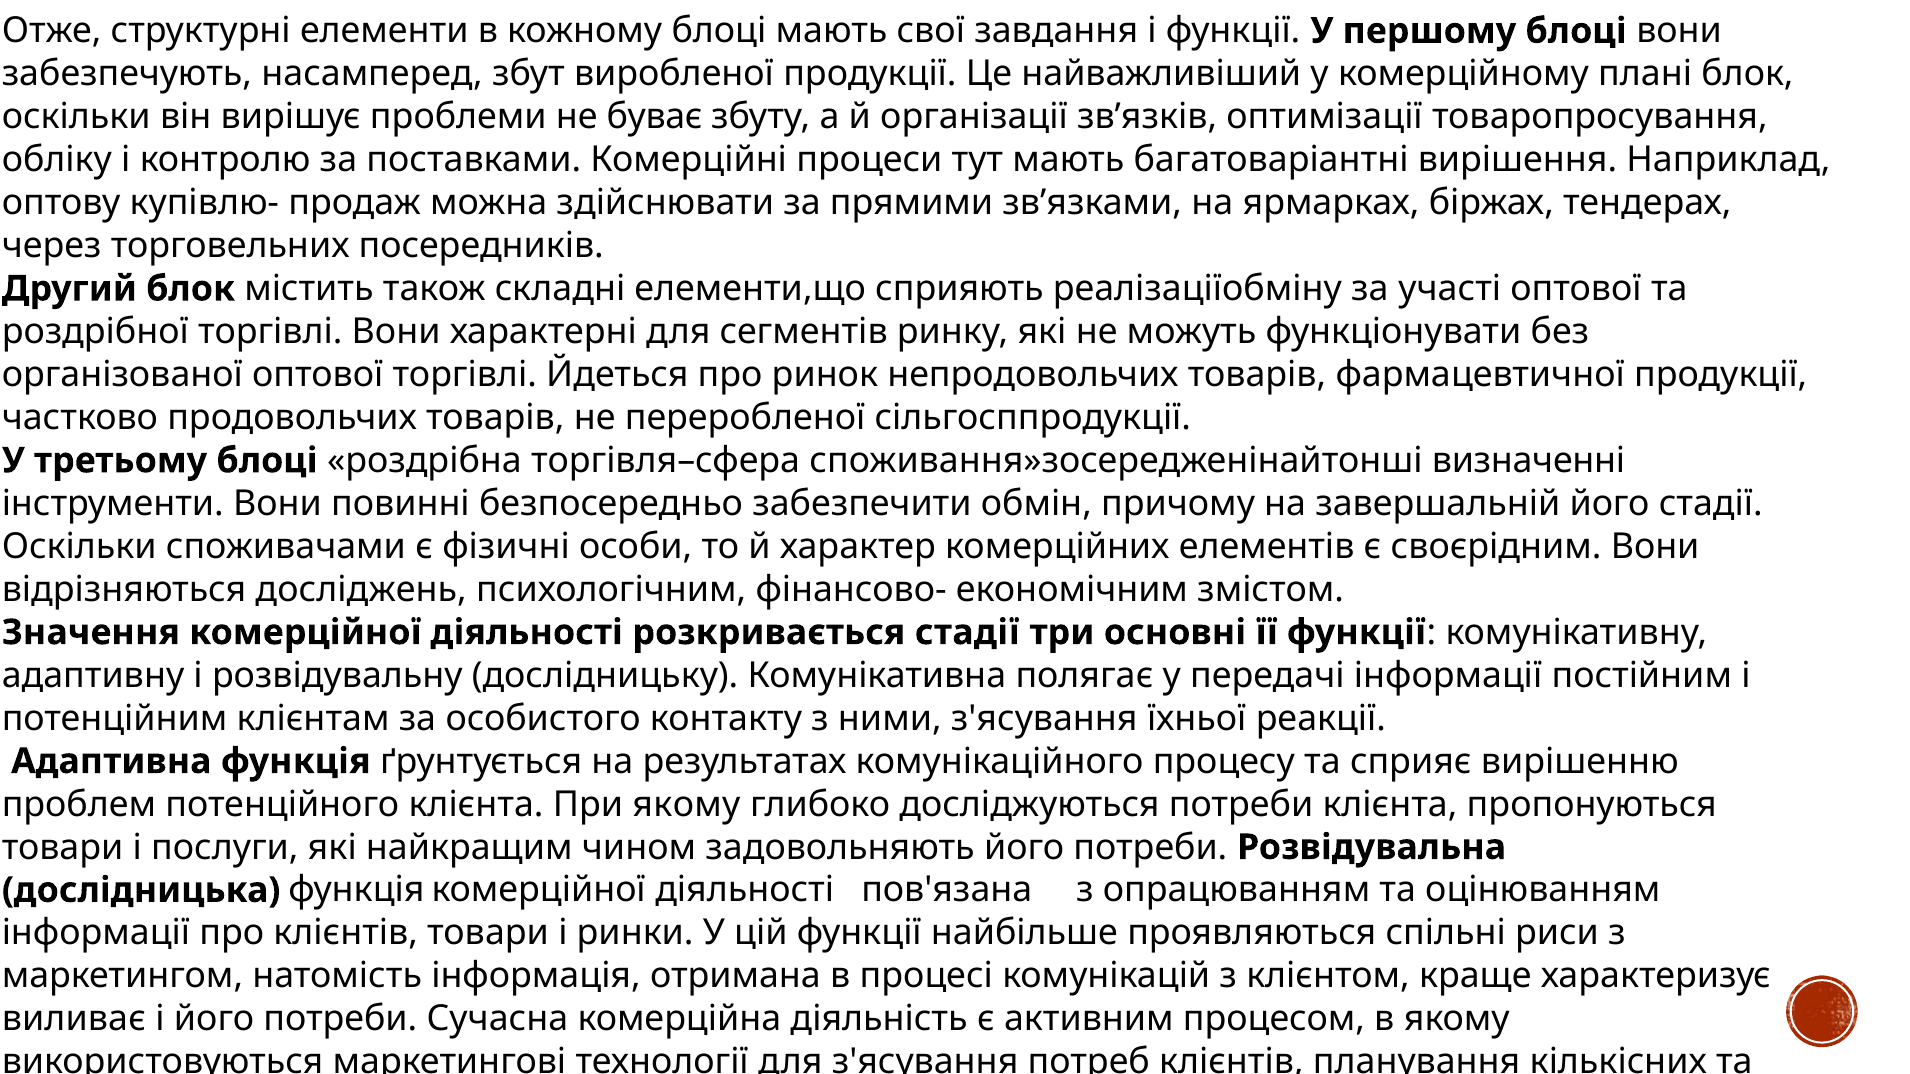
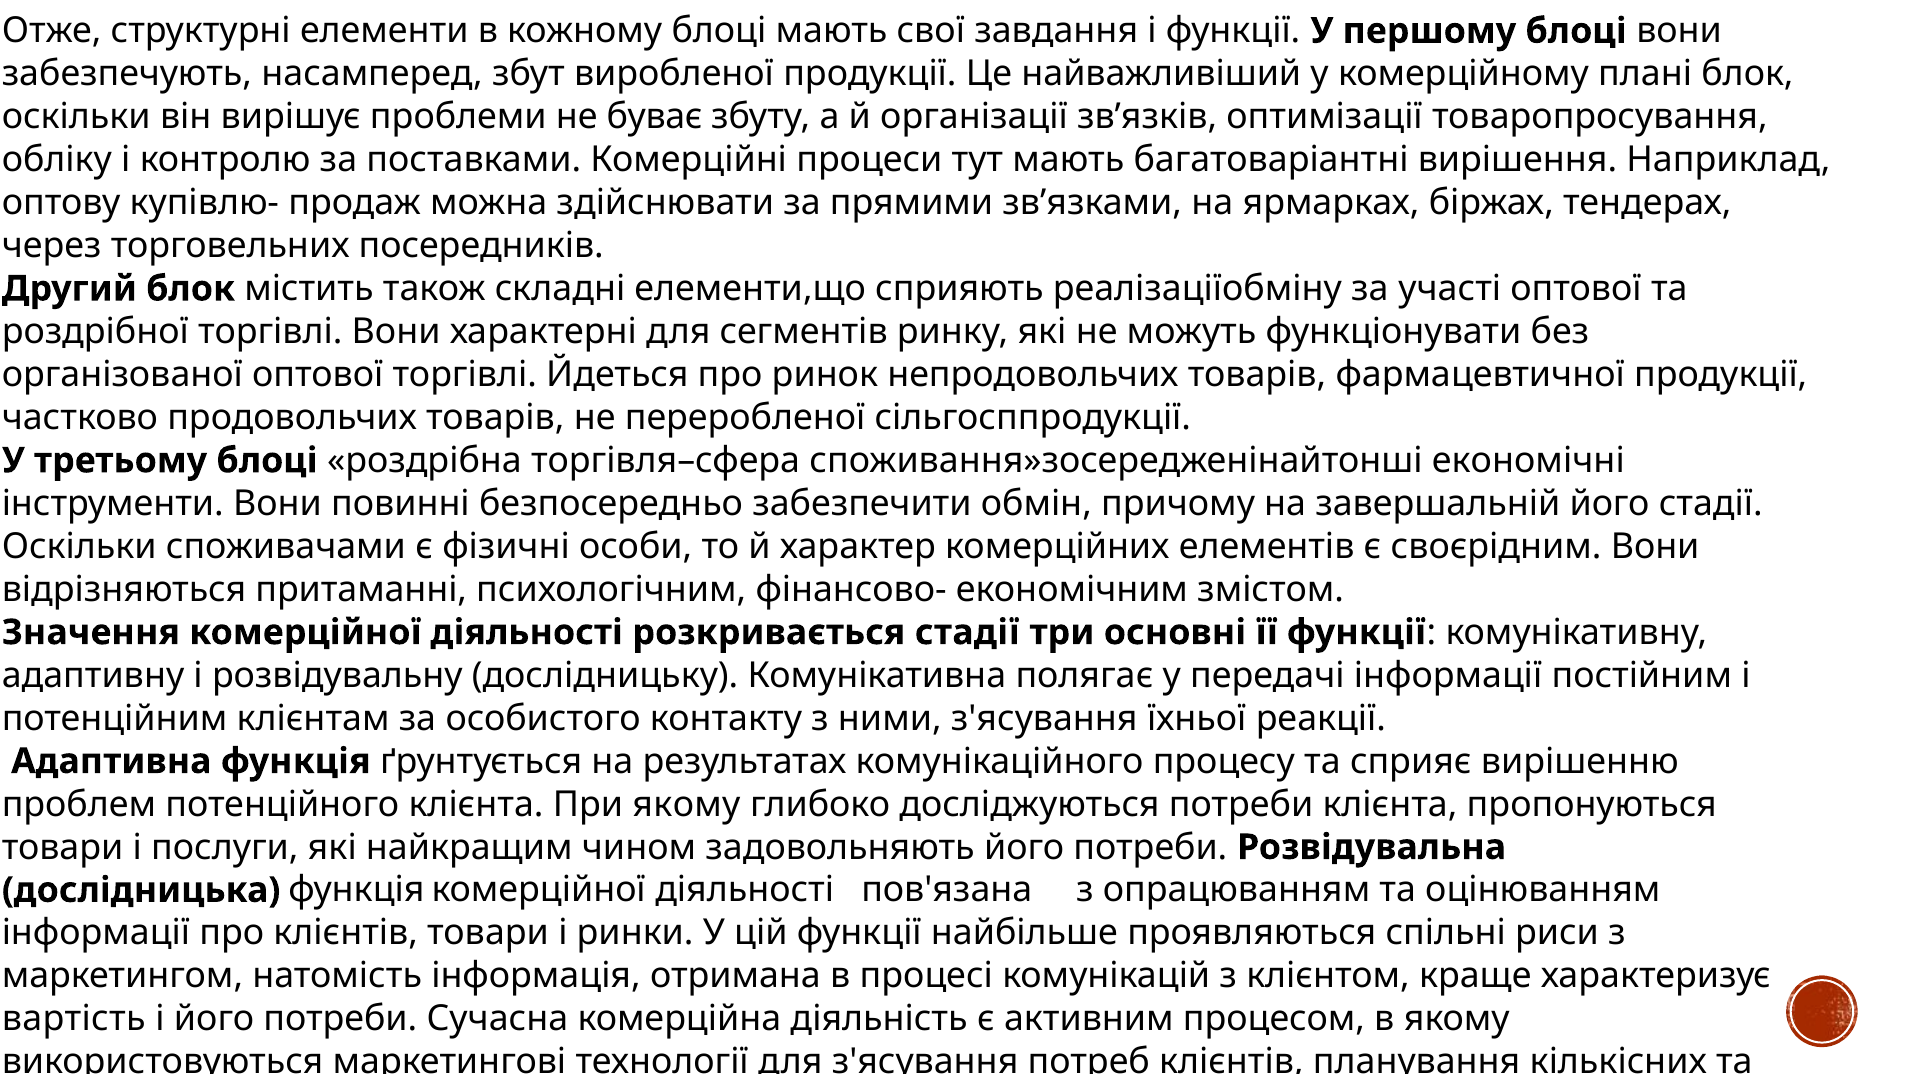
визначенні: визначенні -> економічні
досліджень: досліджень -> притаманні
виливає: виливає -> вартість
